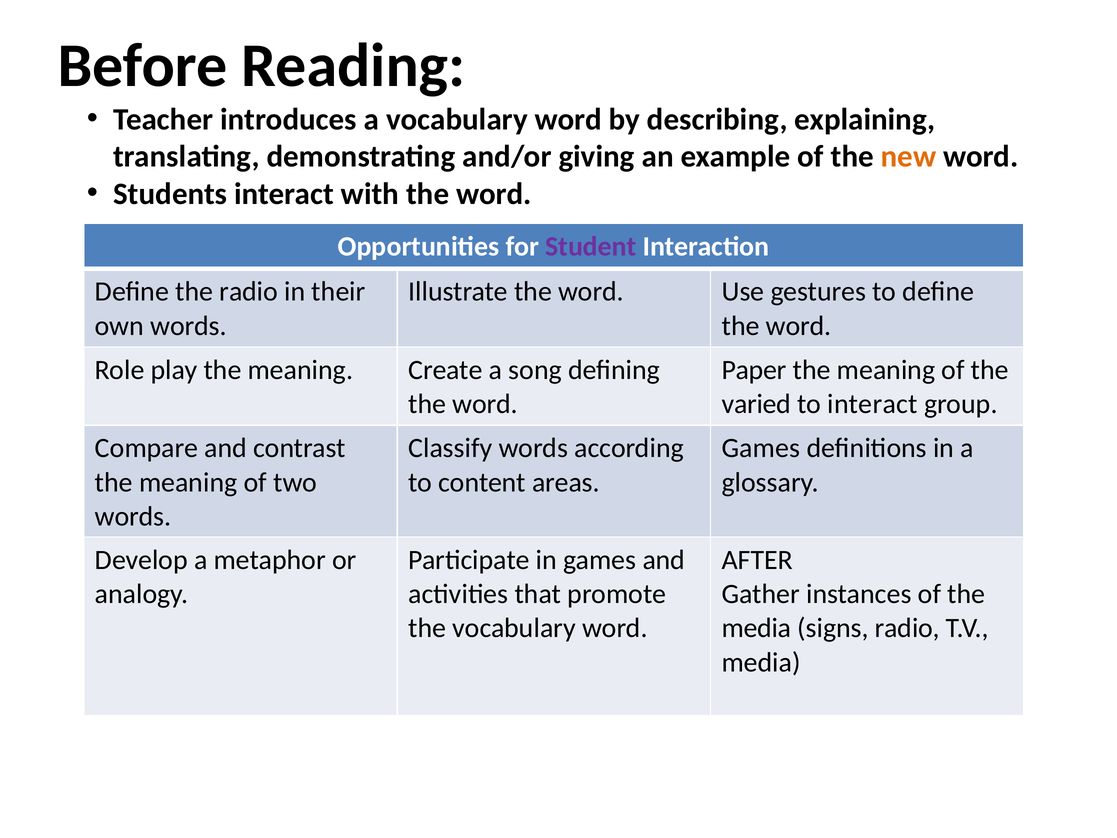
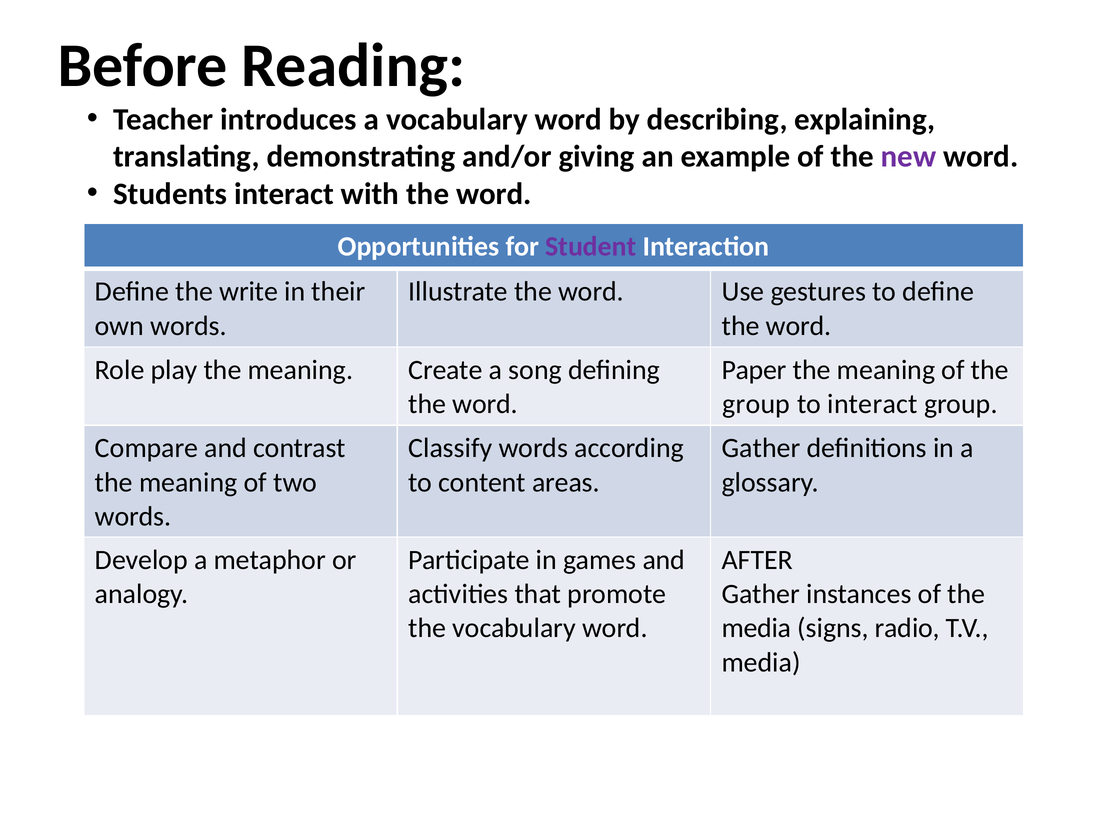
new colour: orange -> purple
the radio: radio -> write
varied at (756, 404): varied -> group
Games at (761, 448): Games -> Gather
